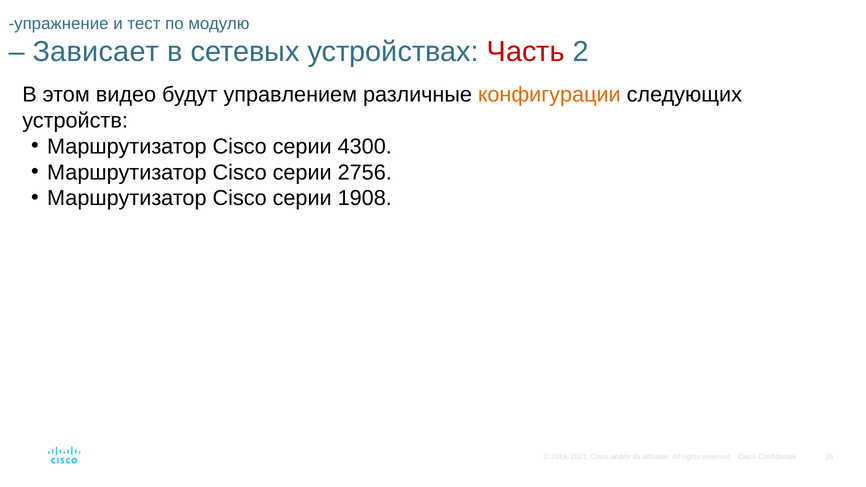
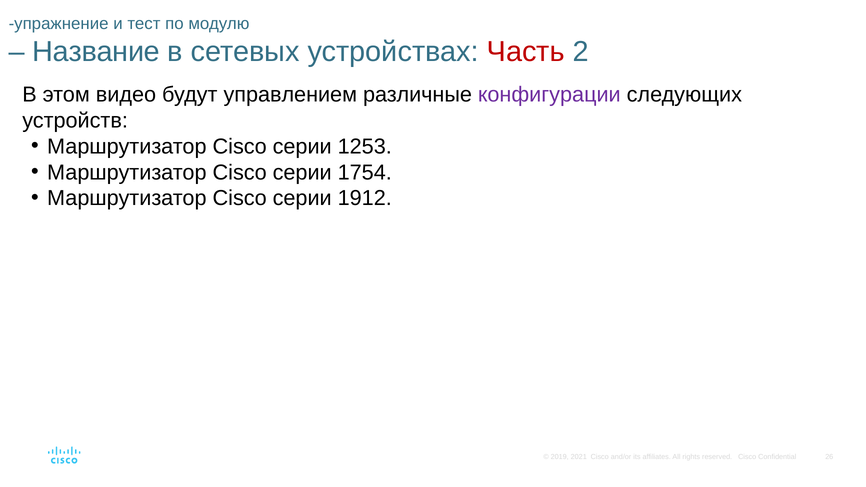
Зависает: Зависает -> Название
конфигурации colour: orange -> purple
4300: 4300 -> 1253
2756: 2756 -> 1754
1908: 1908 -> 1912
